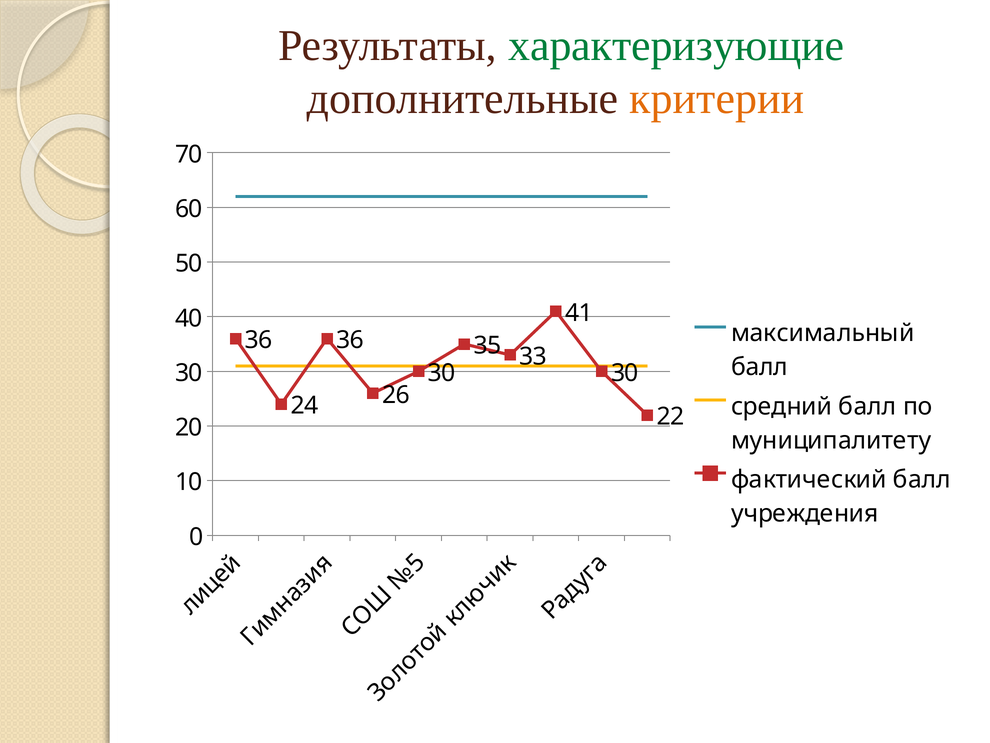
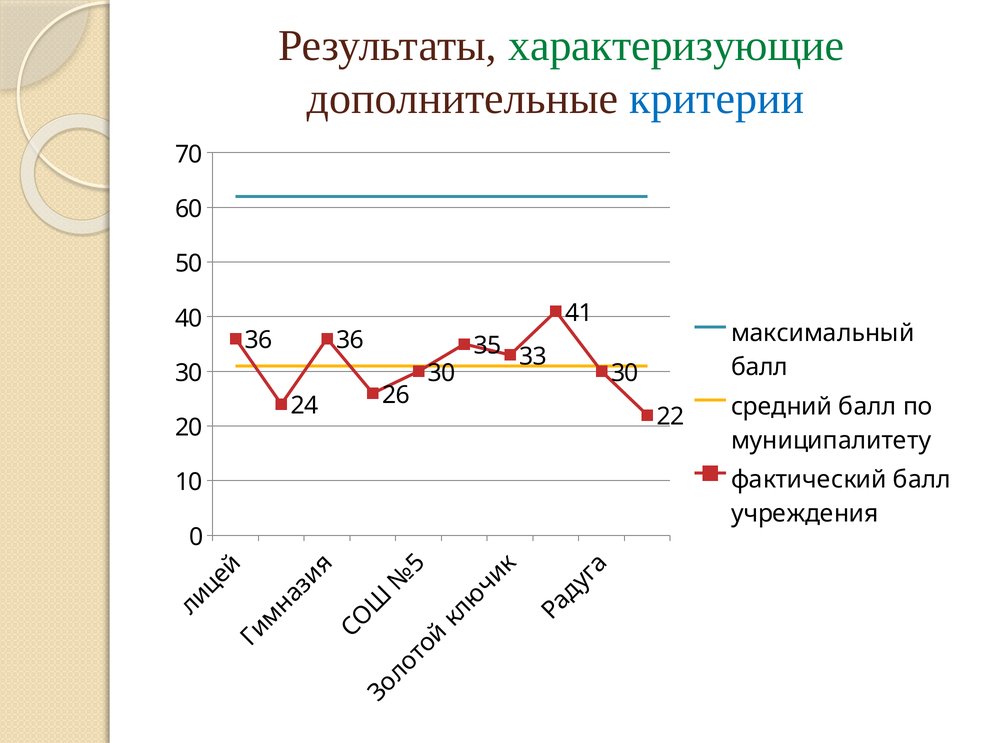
критерии colour: orange -> blue
